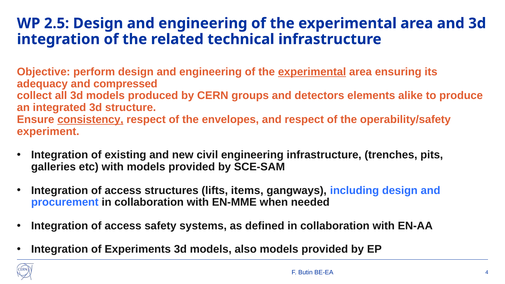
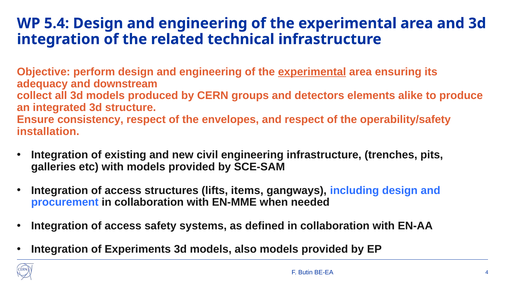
2.5: 2.5 -> 5.4
compressed: compressed -> downstream
consistency underline: present -> none
experiment: experiment -> installation
